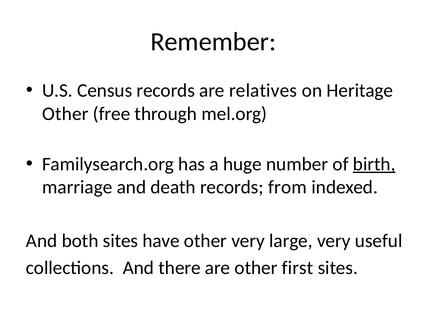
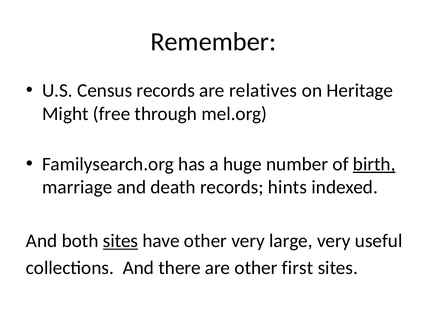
Other at (65, 114): Other -> Might
from: from -> hints
sites at (121, 241) underline: none -> present
